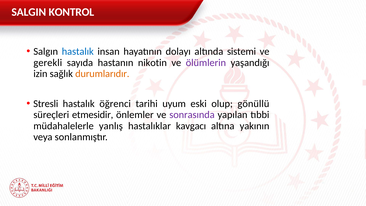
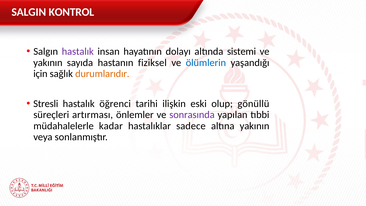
hastalık at (78, 51) colour: blue -> purple
gerekli at (48, 63): gerekli -> yakının
nikotin: nikotin -> fiziksel
ölümlerin colour: purple -> blue
izin: izin -> için
uyum: uyum -> ilişkin
etmesidir: etmesidir -> artırması
yanlış: yanlış -> kadar
kavgacı: kavgacı -> sadece
